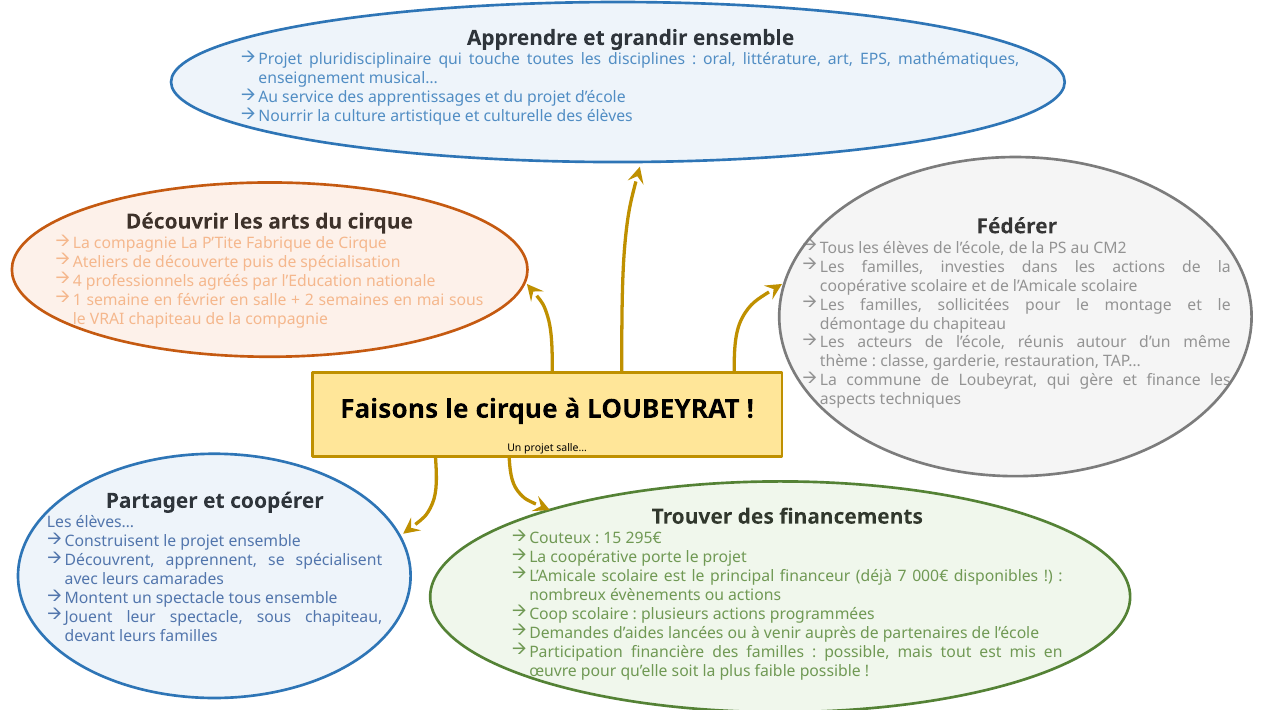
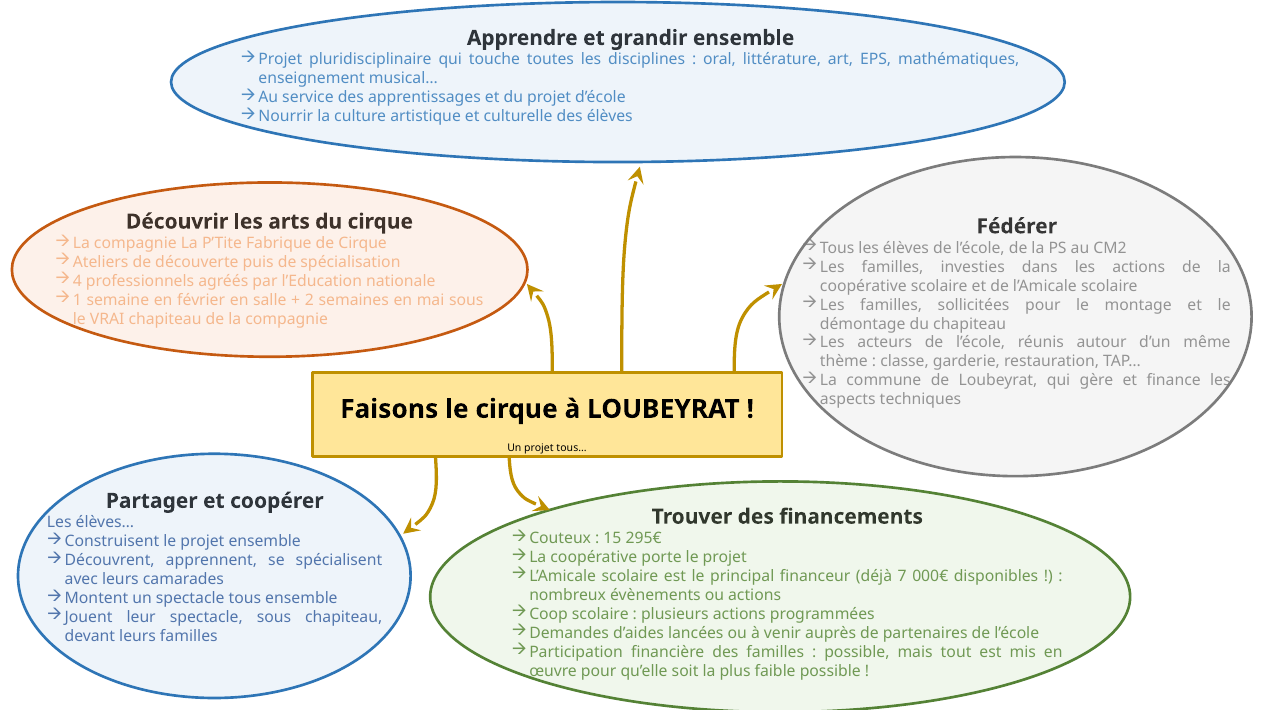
salle…: salle… -> tous…
